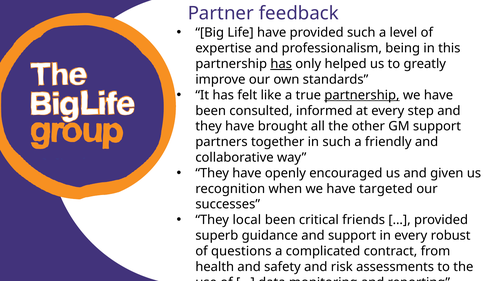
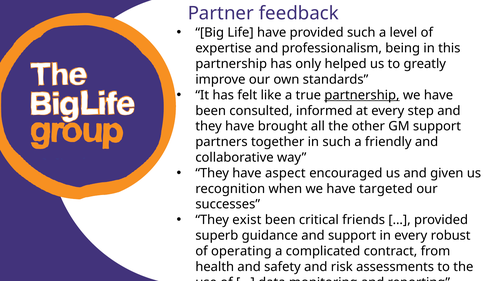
has at (281, 64) underline: present -> none
openly: openly -> aspect
local: local -> exist
questions: questions -> operating
